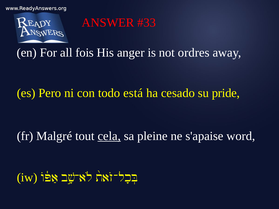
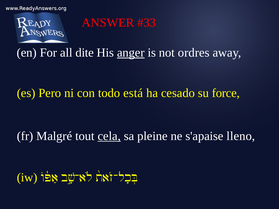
fois: fois -> dite
anger underline: none -> present
pride: pride -> force
word: word -> lleno
